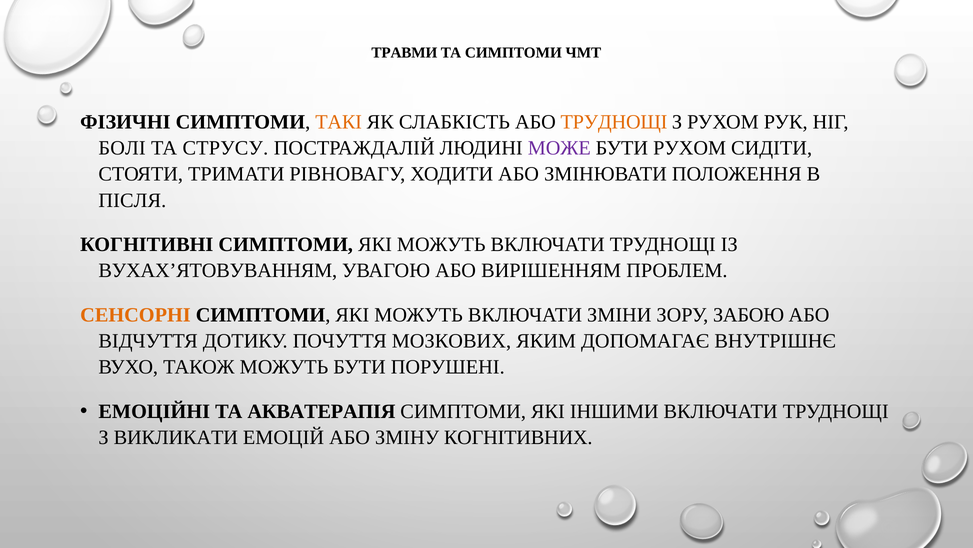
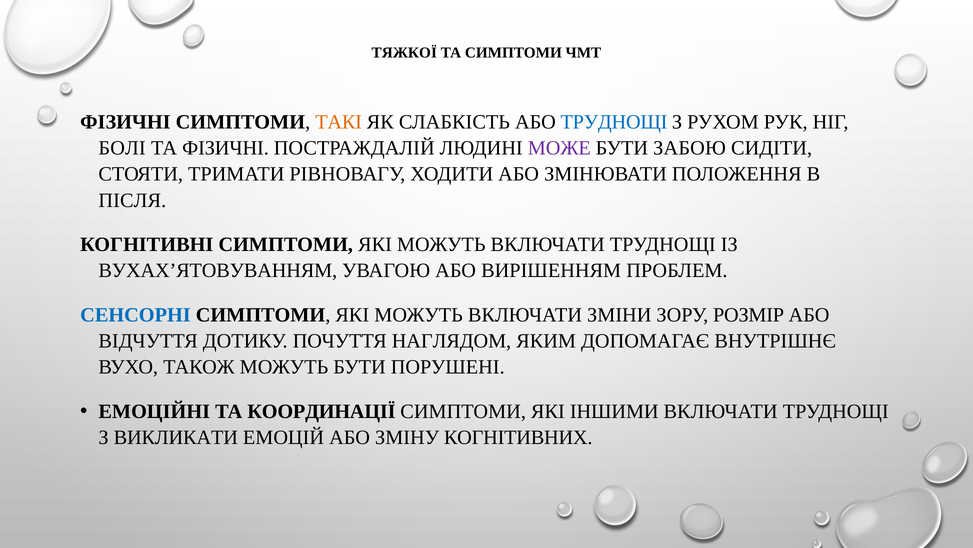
ТРАВМИ: ТРАВМИ -> ТЯЖКОЇ
ТРУДНОЩІ at (614, 122) colour: orange -> blue
ТА СТРУСУ: СТРУСУ -> ФІЗИЧНІ
БУТИ РУХОМ: РУХОМ -> ЗАБОЮ
СЕНСОРНІ colour: orange -> blue
ЗАБОЮ: ЗАБОЮ -> РОЗМІР
МОЗКОВИХ: МОЗКОВИХ -> НАГЛЯДОМ
АКВАТЕРАПІЯ: АКВАТЕРАПІЯ -> КООРДИНАЦІЇ
